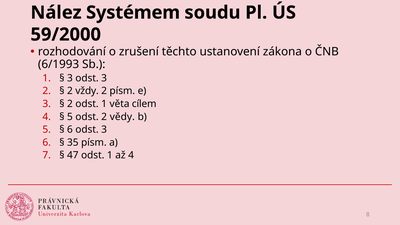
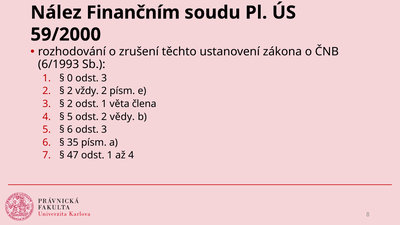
Systémem: Systémem -> Finančním
3 at (70, 78): 3 -> 0
cílem: cílem -> člena
